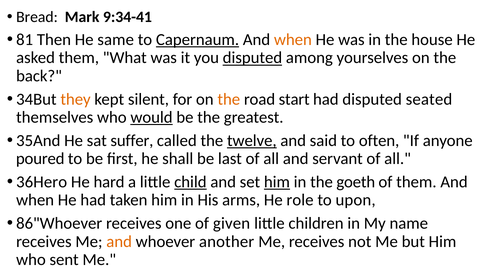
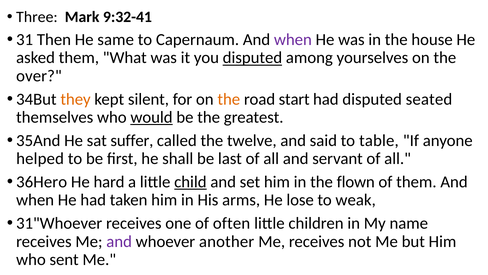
Bread: Bread -> Three
9:34-41: 9:34-41 -> 9:32-41
81: 81 -> 31
Capernaum underline: present -> none
when at (293, 40) colour: orange -> purple
back: back -> over
twelve underline: present -> none
often: often -> table
poured: poured -> helped
him at (277, 182) underline: present -> none
goeth: goeth -> flown
role: role -> lose
upon: upon -> weak
86"Whoever: 86"Whoever -> 31"Whoever
given: given -> often
and at (119, 241) colour: orange -> purple
